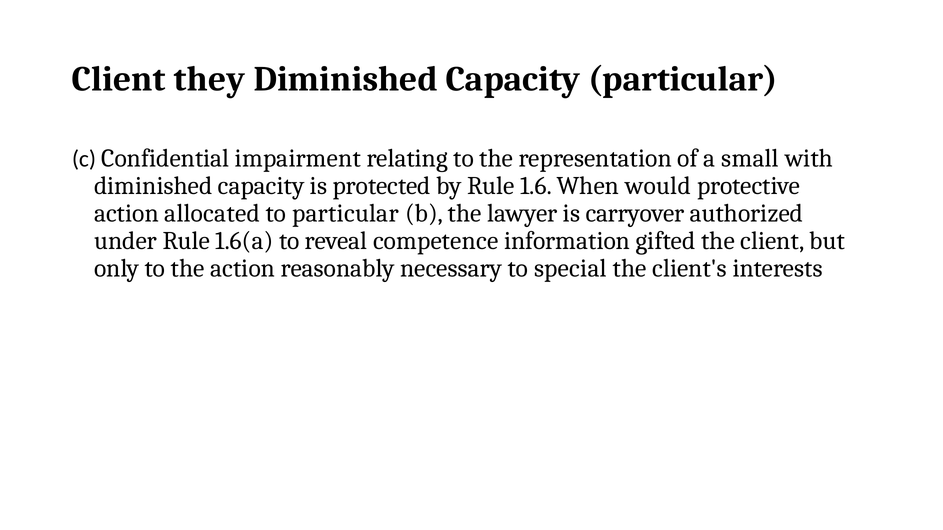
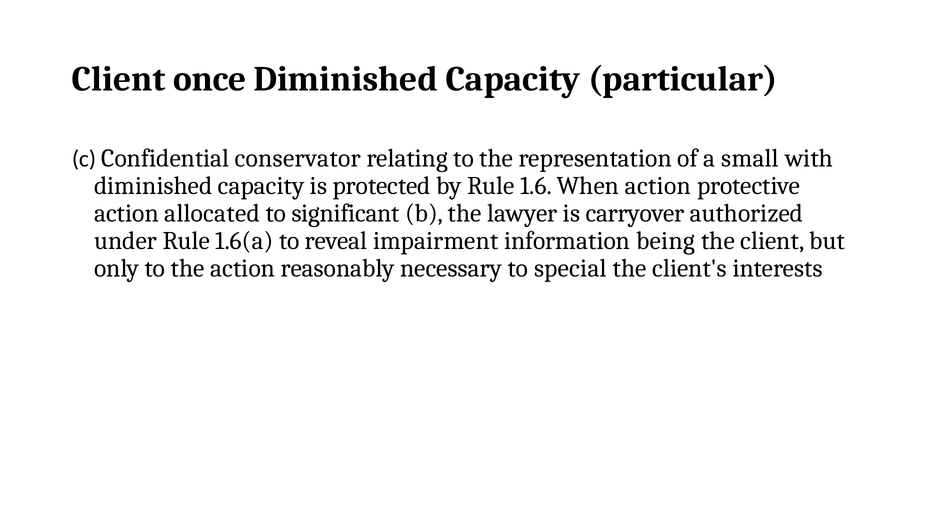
they: they -> once
impairment: impairment -> conservator
When would: would -> action
to particular: particular -> significant
competence: competence -> impairment
gifted: gifted -> being
